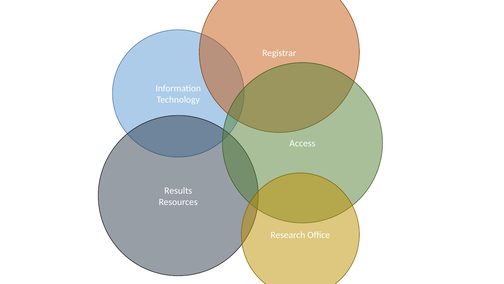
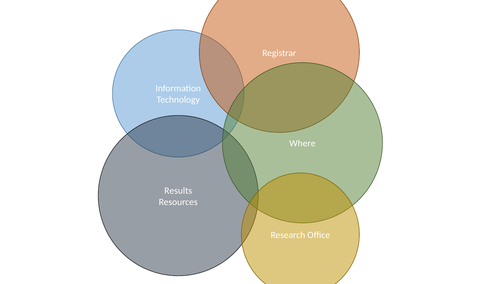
Access: Access -> Where
